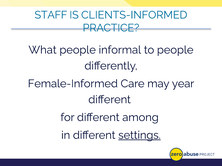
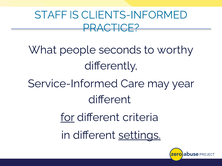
informal: informal -> seconds
to people: people -> worthy
Female-Informed: Female-Informed -> Service-Informed
for underline: none -> present
among: among -> criteria
